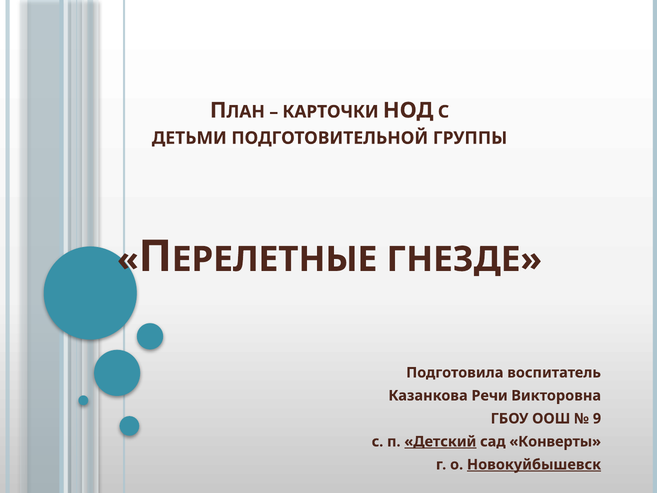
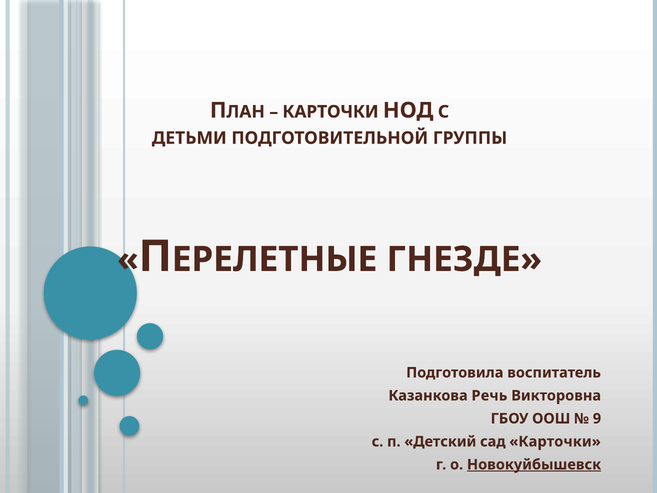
Речи: Речи -> Речь
Детский underline: present -> none
сад Конверты: Конверты -> Карточки
